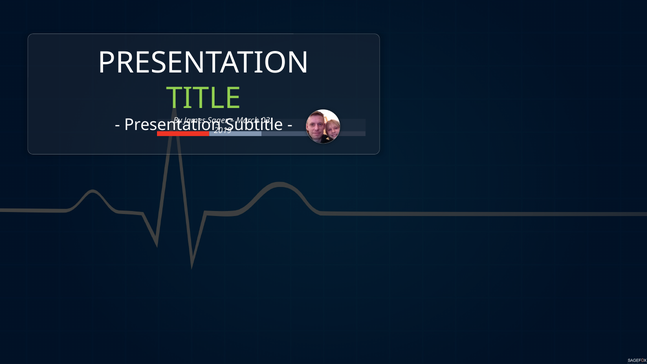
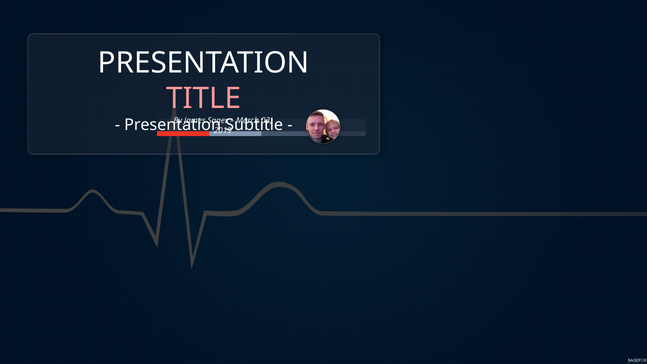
TITLE colour: light green -> pink
